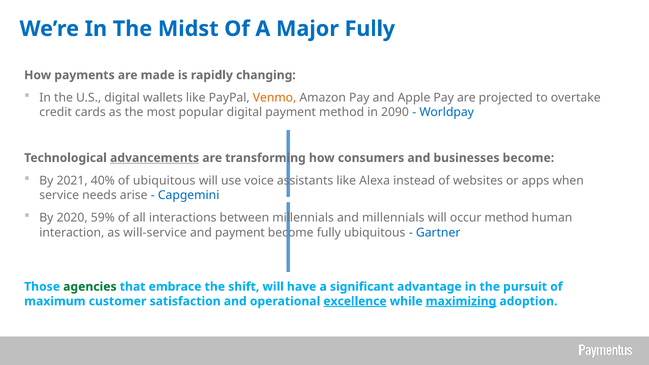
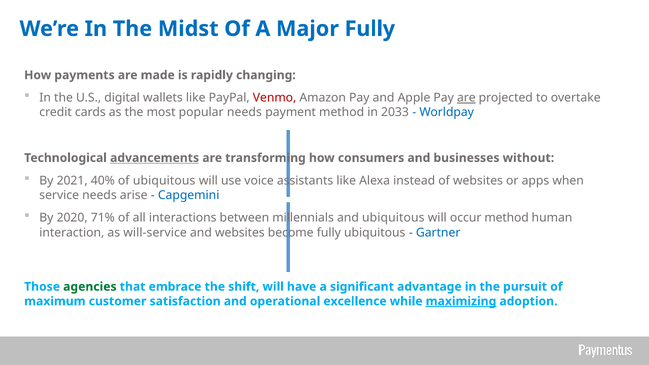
Venmo colour: orange -> red
are at (466, 98) underline: none -> present
popular digital: digital -> needs
2090: 2090 -> 2033
businesses become: become -> without
59%: 59% -> 71%
and millennials: millennials -> ubiquitous
and payment: payment -> websites
excellence underline: present -> none
